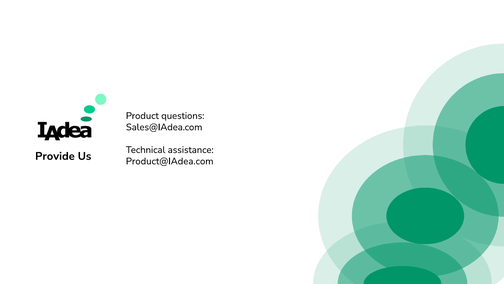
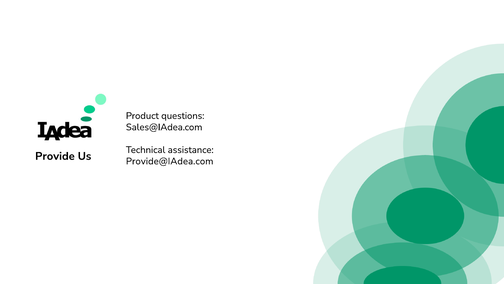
Product@IAdea.com: Product@IAdea.com -> Provide@IAdea.com
